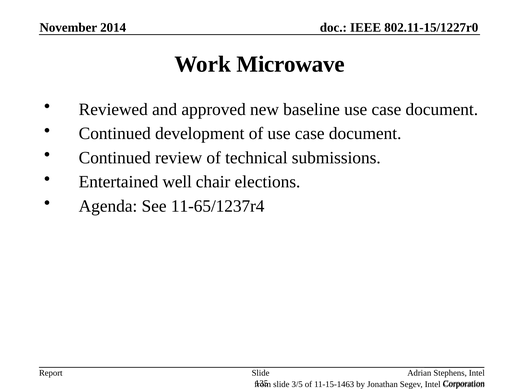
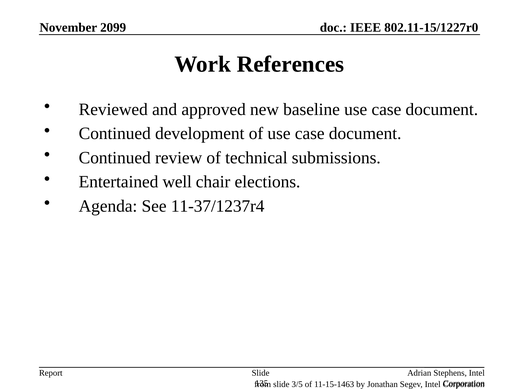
2014: 2014 -> 2099
Microwave: Microwave -> References
11-65/1237r4: 11-65/1237r4 -> 11-37/1237r4
